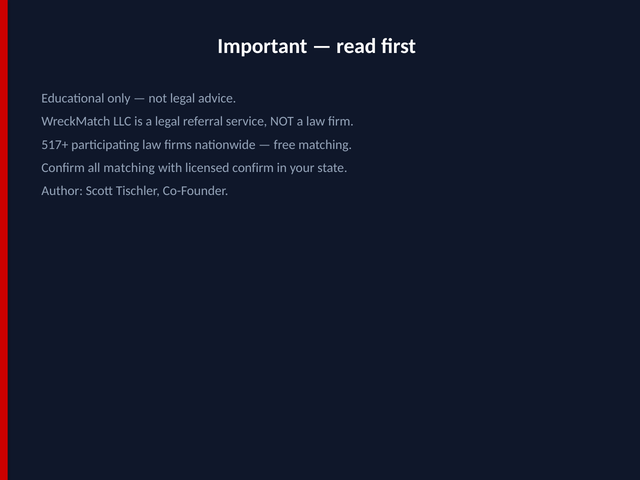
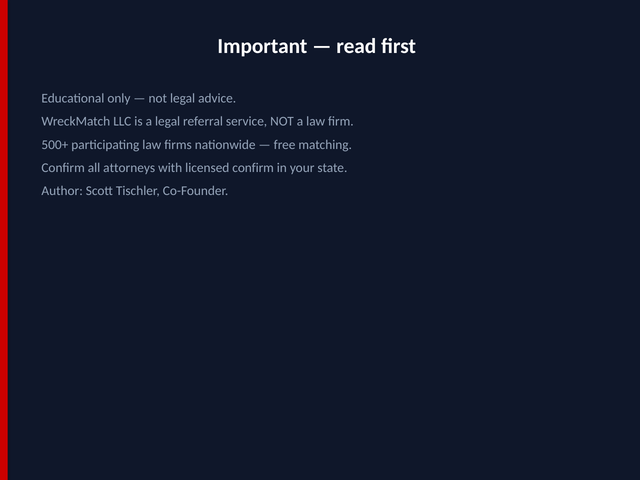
517+: 517+ -> 500+
all matching: matching -> attorneys
